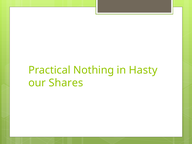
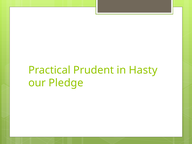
Nothing: Nothing -> Prudent
Shares: Shares -> Pledge
